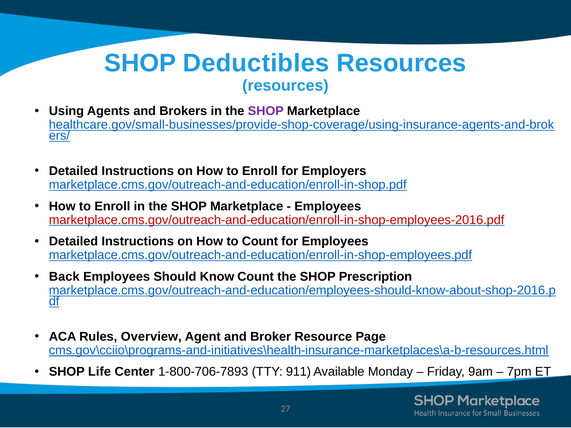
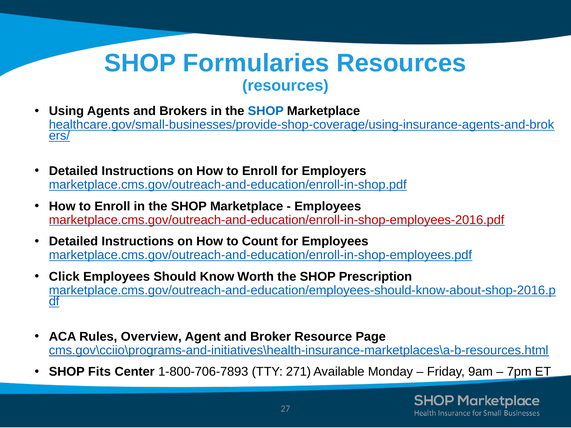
Deductibles: Deductibles -> Formularies
SHOP at (266, 111) colour: purple -> blue
Back: Back -> Click
Know Count: Count -> Worth
Life: Life -> Fits
911: 911 -> 271
